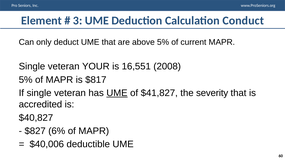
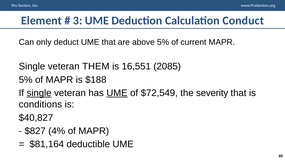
YOUR: YOUR -> THEM
2008: 2008 -> 2085
$817: $817 -> $188
single at (39, 93) underline: none -> present
$41,827: $41,827 -> $72,549
accredited: accredited -> conditions
6%: 6% -> 4%
$40,006: $40,006 -> $81,164
